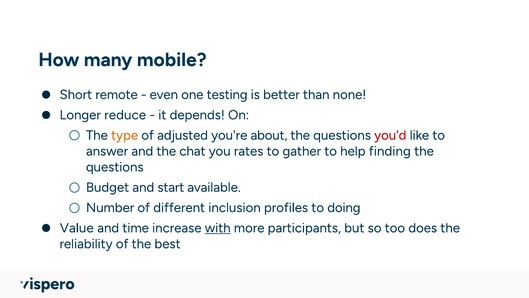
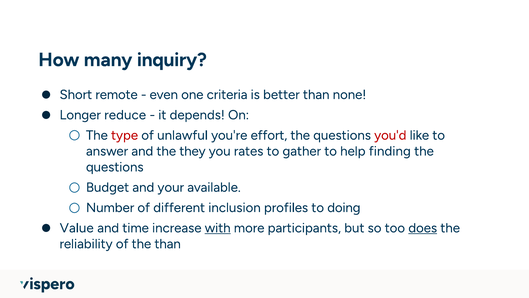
mobile: mobile -> inquiry
testing: testing -> criteria
type colour: orange -> red
adjusted: adjusted -> unlawful
about: about -> effort
chat: chat -> they
start: start -> your
does underline: none -> present
the best: best -> than
